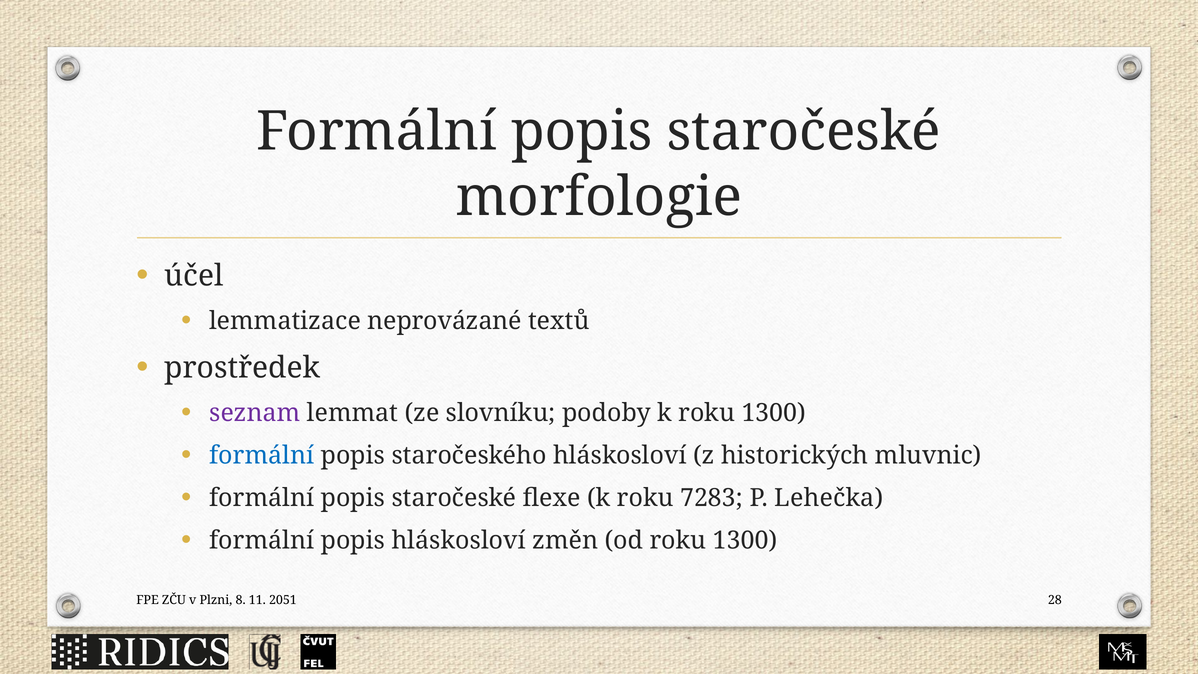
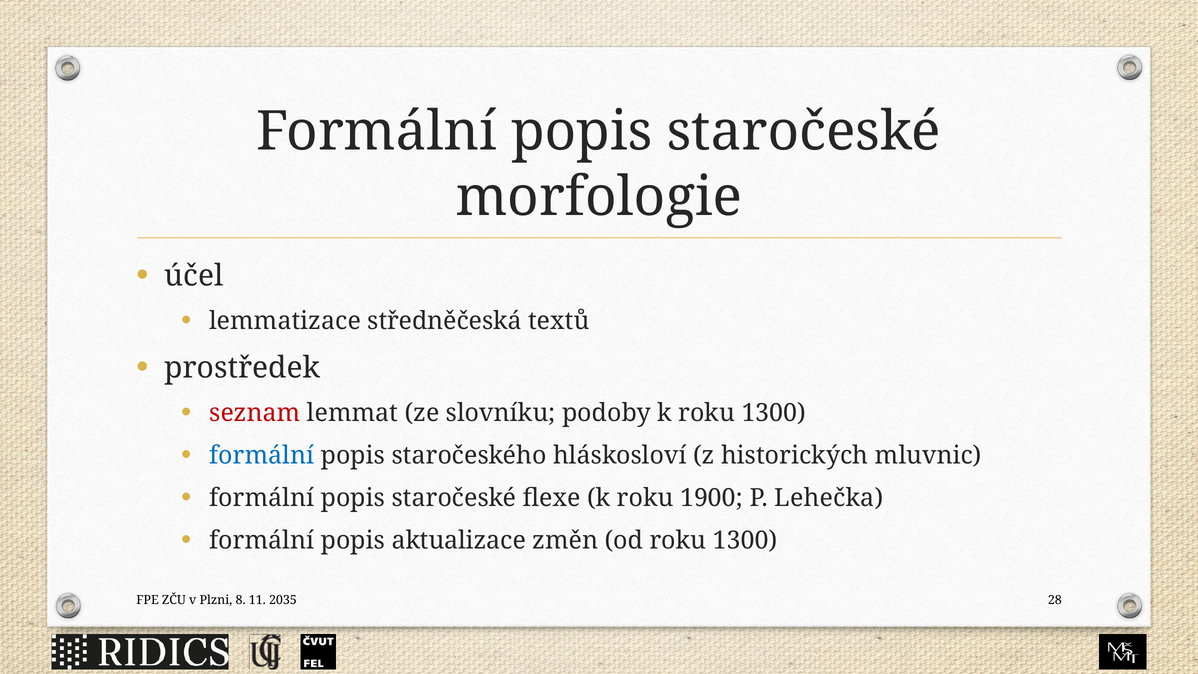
neprovázané: neprovázané -> středněčeská
seznam colour: purple -> red
7283: 7283 -> 1900
popis hláskosloví: hláskosloví -> aktualizace
2051: 2051 -> 2035
